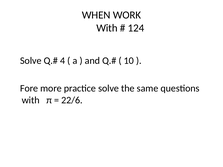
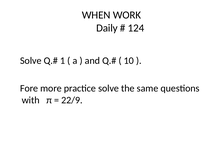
With at (107, 28): With -> Daily
4: 4 -> 1
22/6: 22/6 -> 22/9
